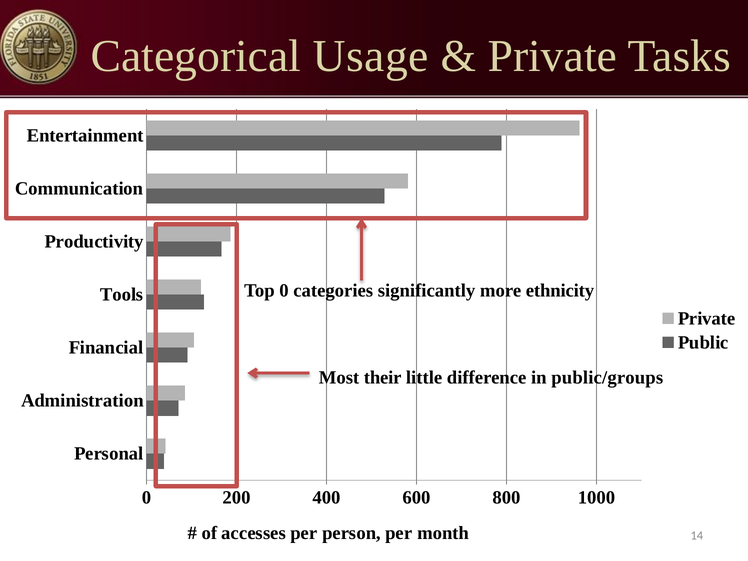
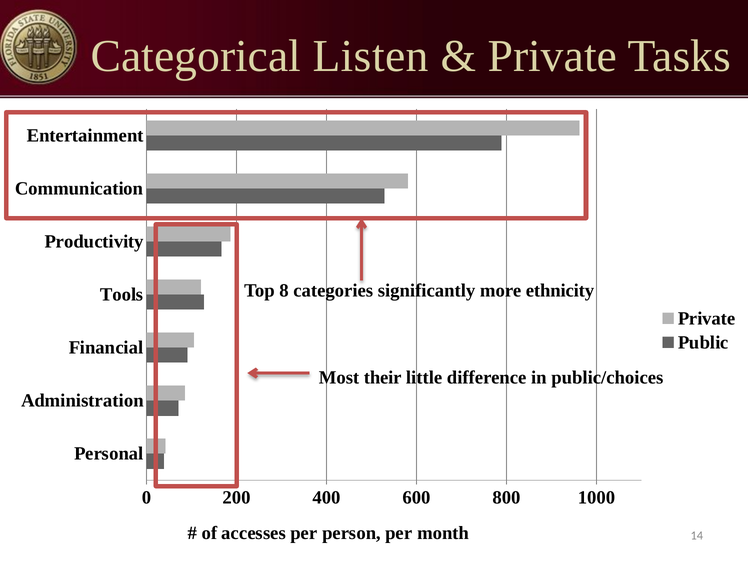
Usage: Usage -> Listen
Top 0: 0 -> 8
public/groups: public/groups -> public/choices
